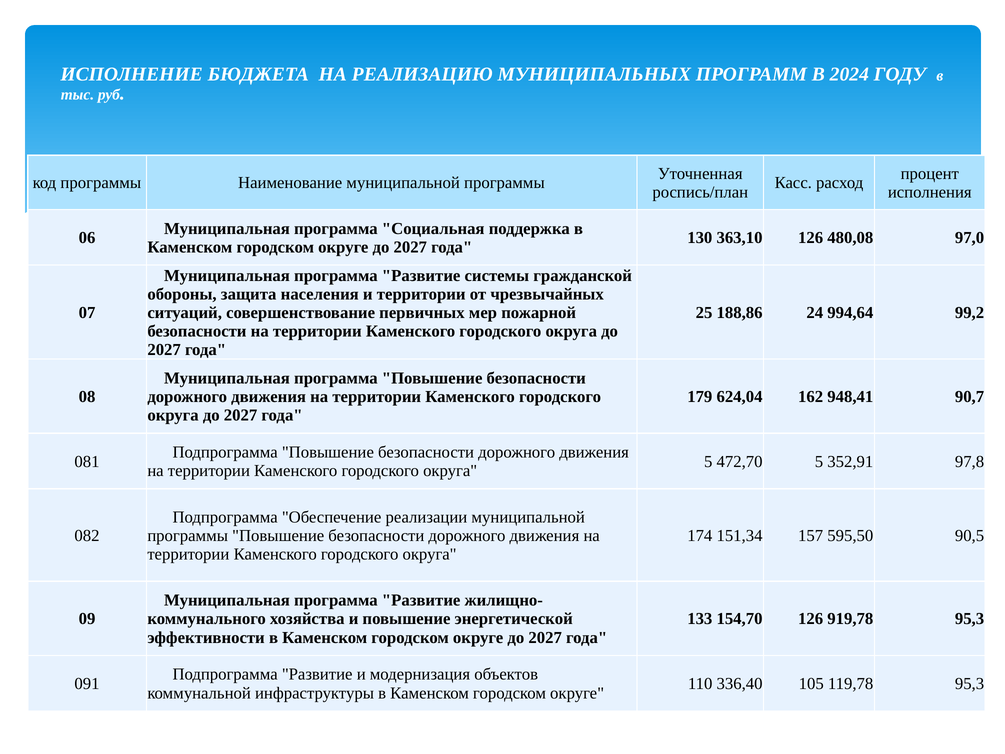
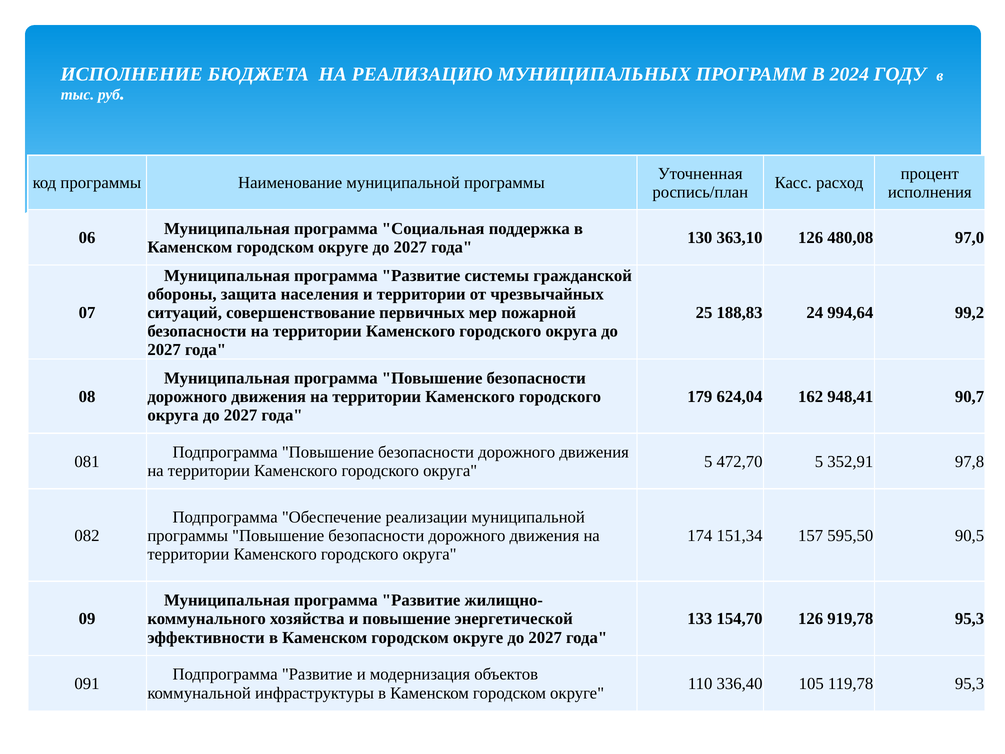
188,86: 188,86 -> 188,83
